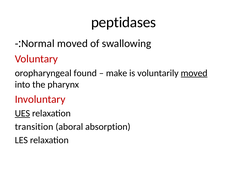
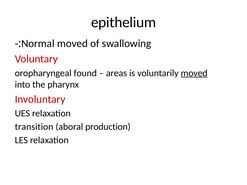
peptidases: peptidases -> epithelium
make: make -> areas
UES underline: present -> none
absorption: absorption -> production
